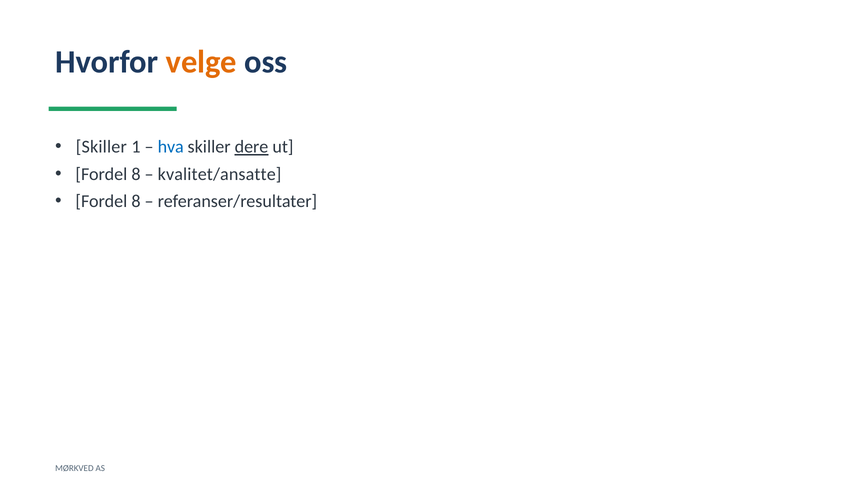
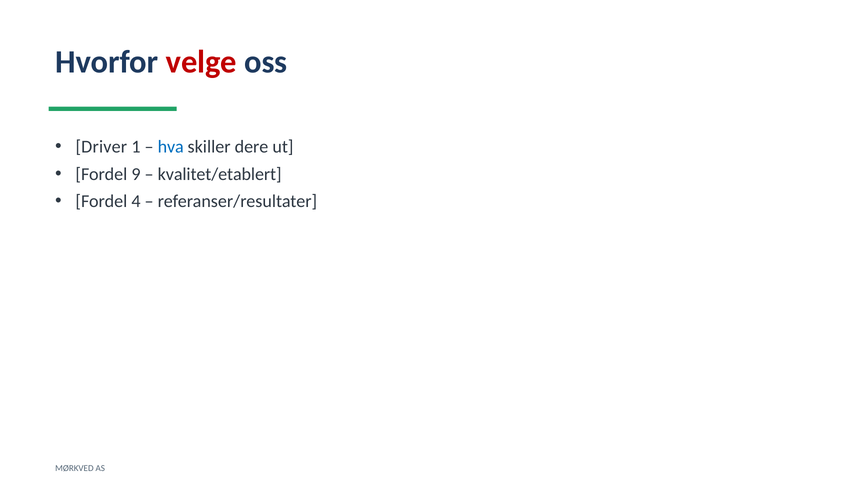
velge colour: orange -> red
Skiller at (101, 147): Skiller -> Driver
dere underline: present -> none
8 at (136, 174): 8 -> 9
kvalitet/ansatte: kvalitet/ansatte -> kvalitet/etablert
8 at (136, 201): 8 -> 4
